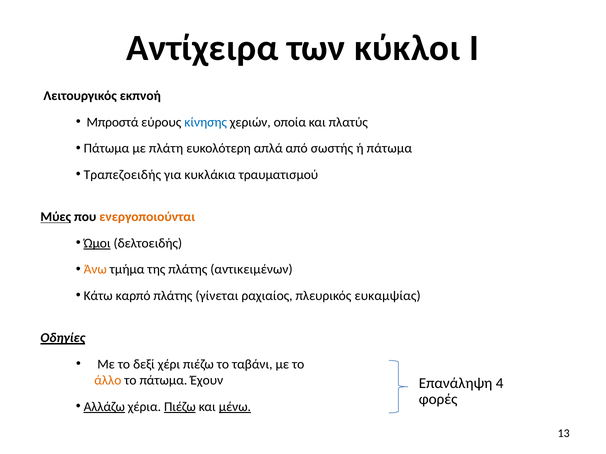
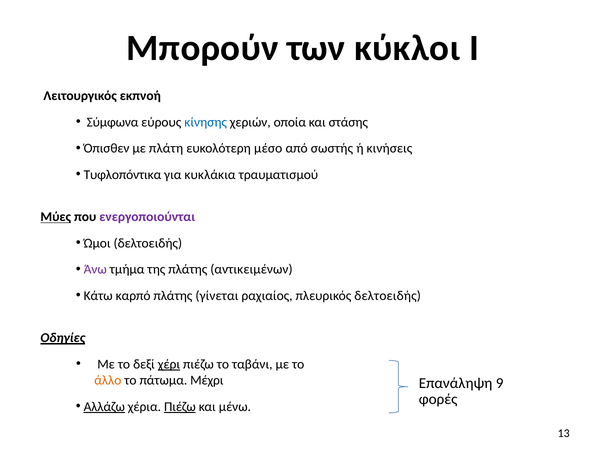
Αντίχειρα: Αντίχειρα -> Μπορούν
Μπροστά: Μπροστά -> Σύμφωνα
πλατύς: πλατύς -> στάσης
Πάτωμα at (107, 149): Πάτωμα -> Όπισθεν
απλά: απλά -> μέσο
ή πάτωμα: πάτωμα -> κινήσεις
Τραπεζοειδής: Τραπεζοειδής -> Τυφλοπόντικα
ενεργοποιούνται colour: orange -> purple
Ώμοι underline: present -> none
Άνω colour: orange -> purple
πλευρικός ευκαμψίας: ευκαμψίας -> δελτοειδής
χέρι underline: none -> present
Έχουν: Έχουν -> Μέχρι
4: 4 -> 9
μένω underline: present -> none
